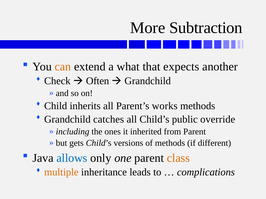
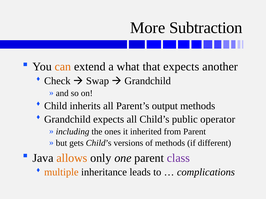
Often: Often -> Swap
works: works -> output
Grandchild catches: catches -> expects
override: override -> operator
allows colour: blue -> orange
class colour: orange -> purple
